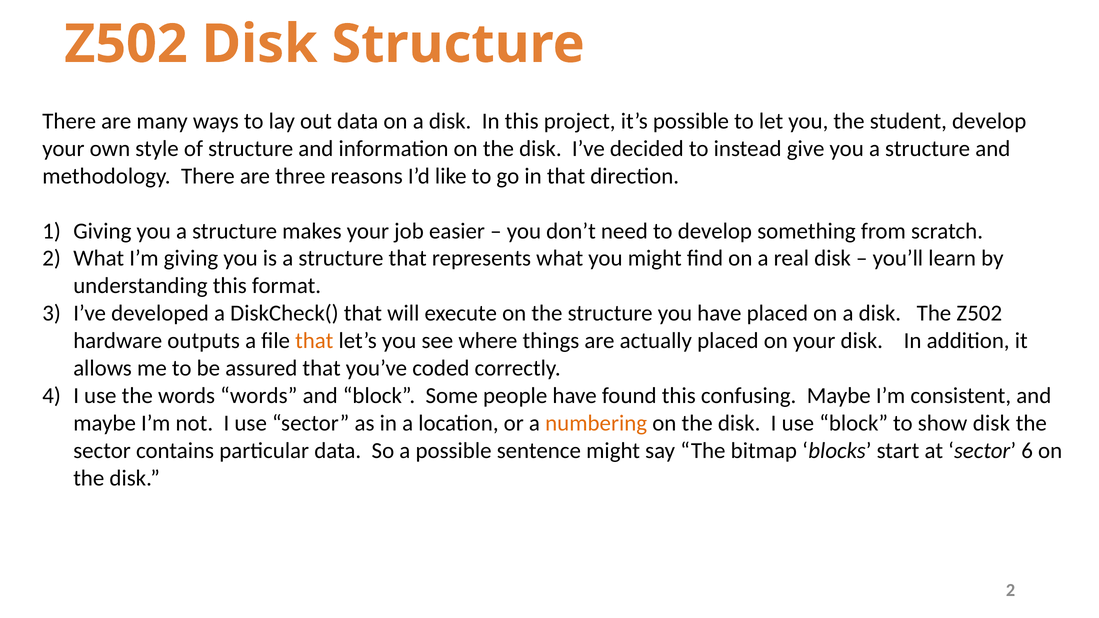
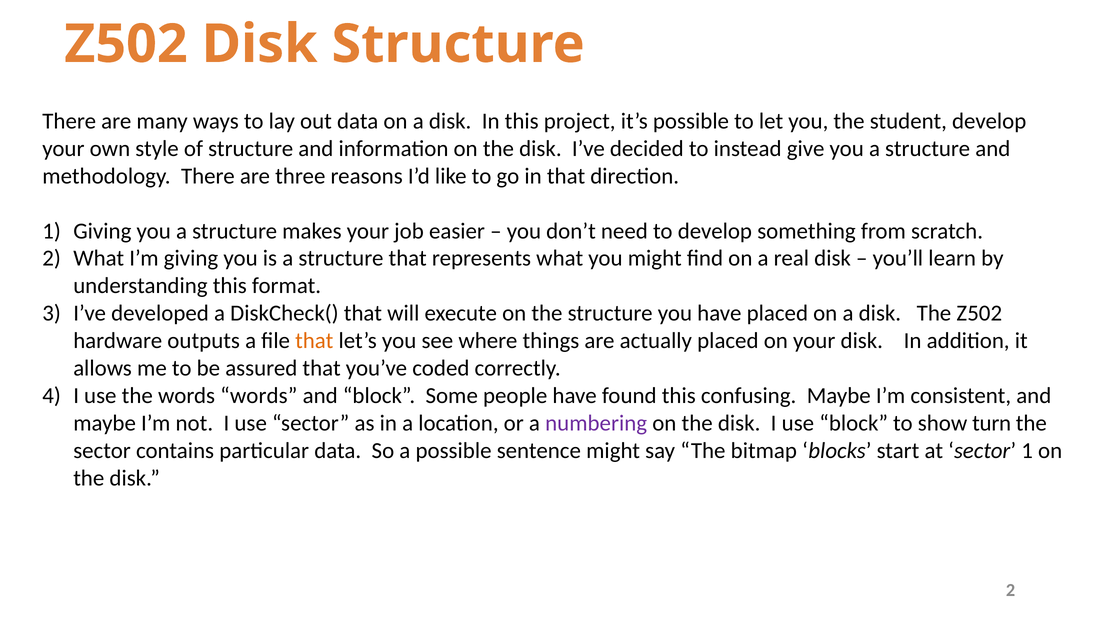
numbering colour: orange -> purple
show disk: disk -> turn
sector 6: 6 -> 1
